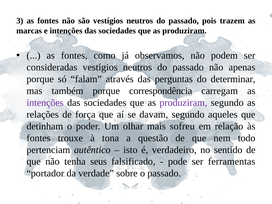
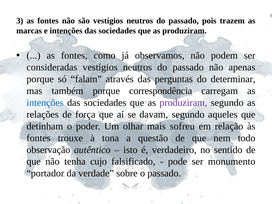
intenções at (45, 103) colour: purple -> blue
pertenciam: pertenciam -> observação
seus: seus -> cujo
ferramentas: ferramentas -> monumento
